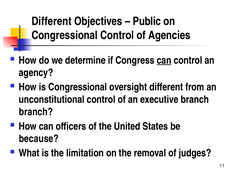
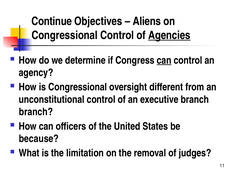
Different at (52, 21): Different -> Continue
Public: Public -> Aliens
Agencies underline: none -> present
